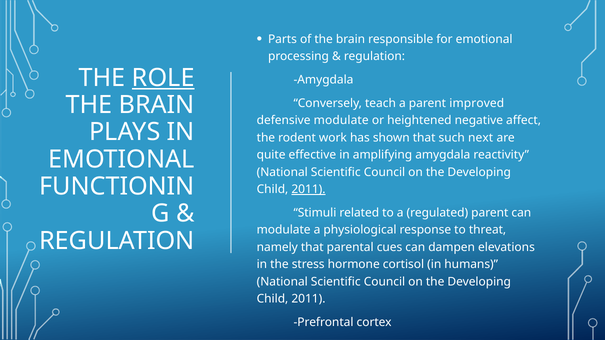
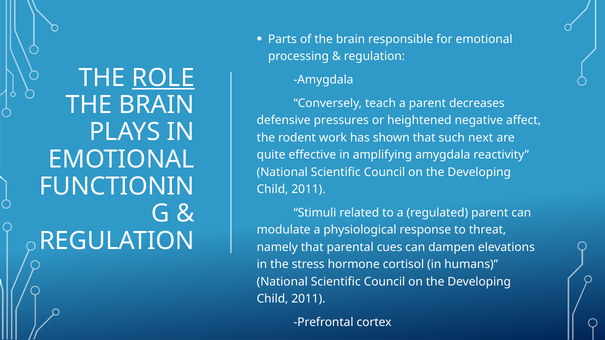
improved: improved -> decreases
defensive modulate: modulate -> pressures
2011 at (308, 189) underline: present -> none
